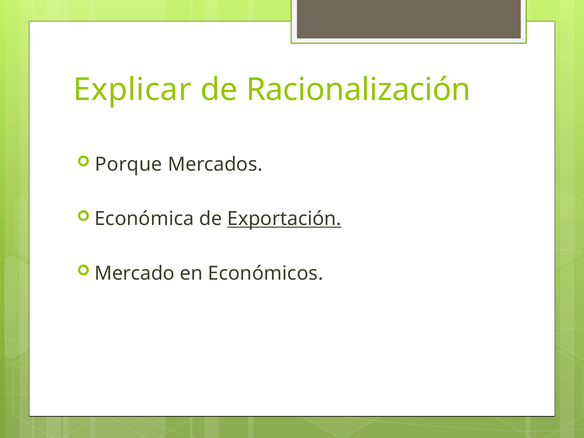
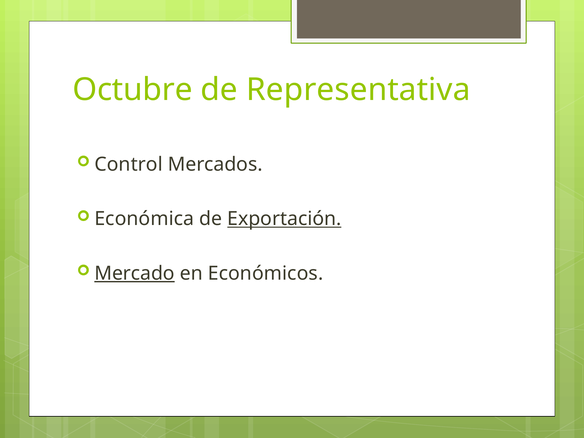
Explicar: Explicar -> Octubre
Racionalización: Racionalización -> Representativa
Porque: Porque -> Control
Mercado underline: none -> present
